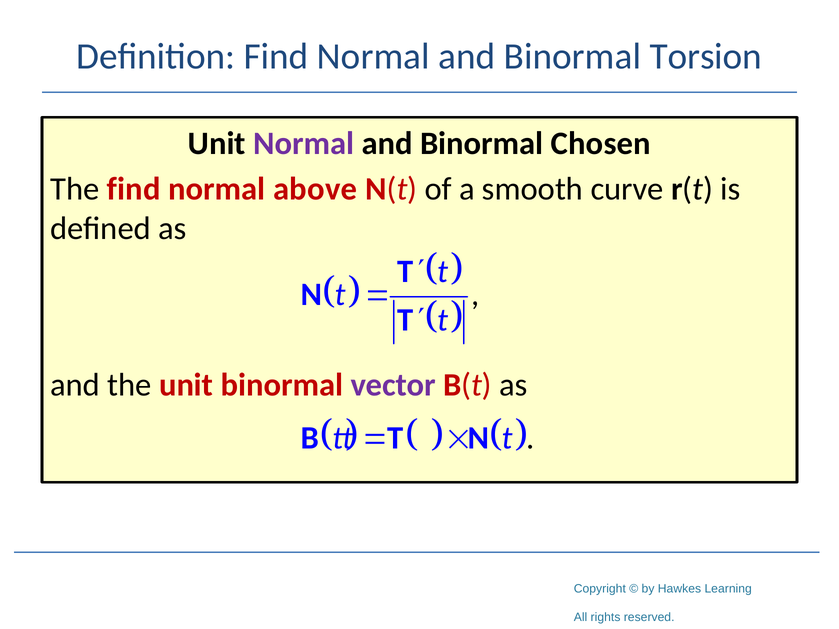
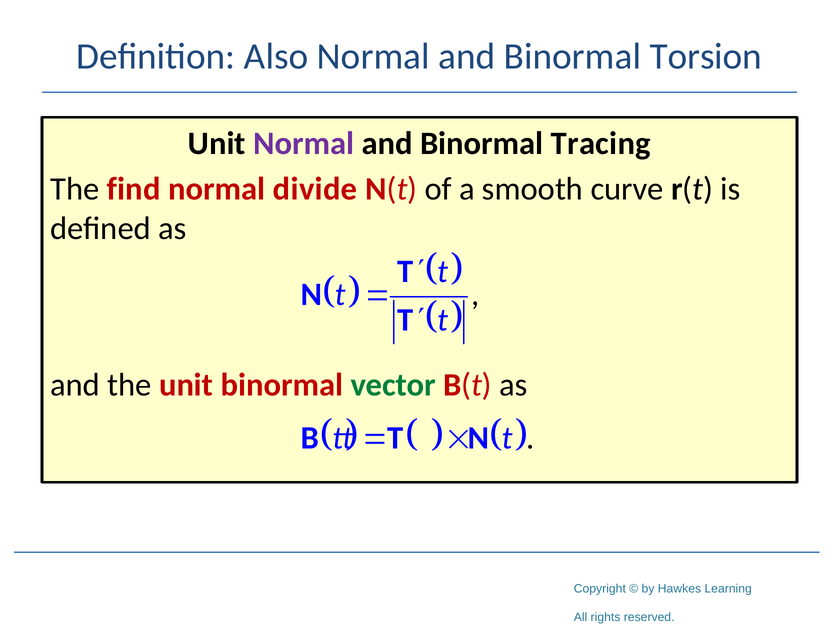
Definition Find: Find -> Also
Chosen: Chosen -> Tracing
above: above -> divide
vector colour: purple -> green
